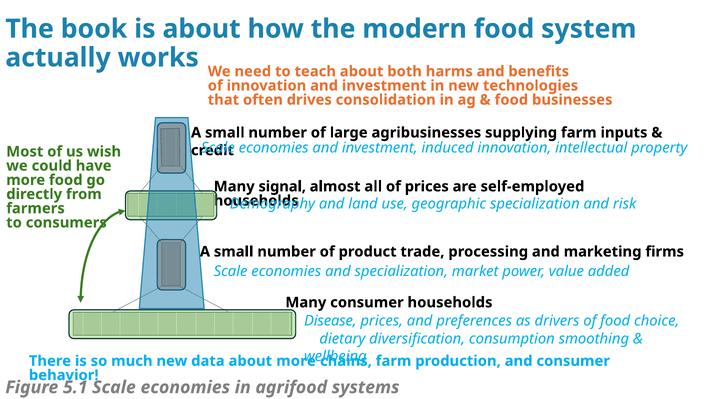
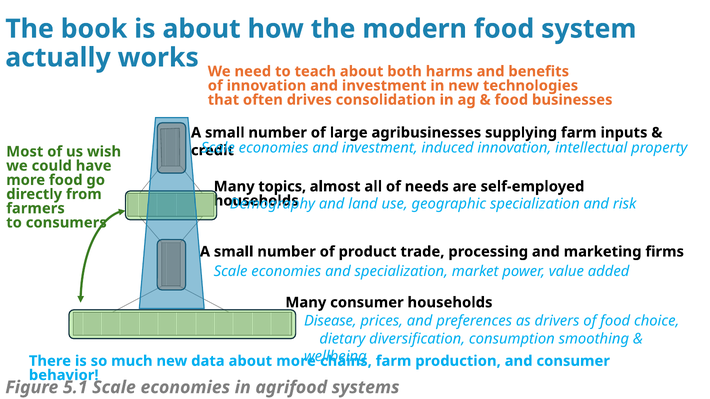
signal: signal -> topics
of prices: prices -> needs
